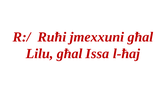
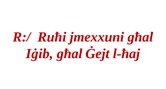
Lilu: Lilu -> Iġib
Issa: Issa -> Ġejt
